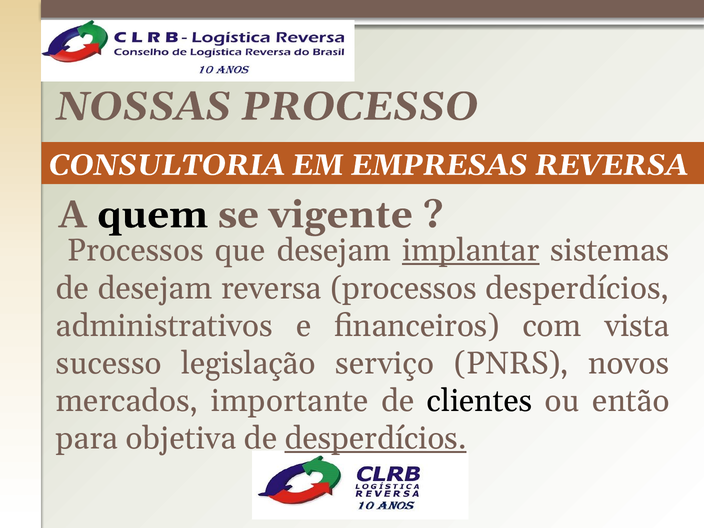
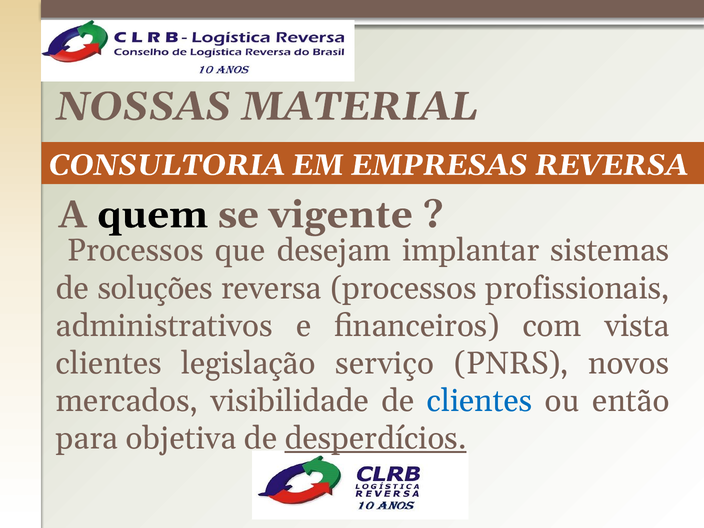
PROCESSO: PROCESSO -> MATERIAL
implantar underline: present -> none
de desejam: desejam -> soluções
processos desperdícios: desperdícios -> profissionais
sucesso at (109, 363): sucesso -> clientes
importante: importante -> visibilidade
clientes at (480, 401) colour: black -> blue
